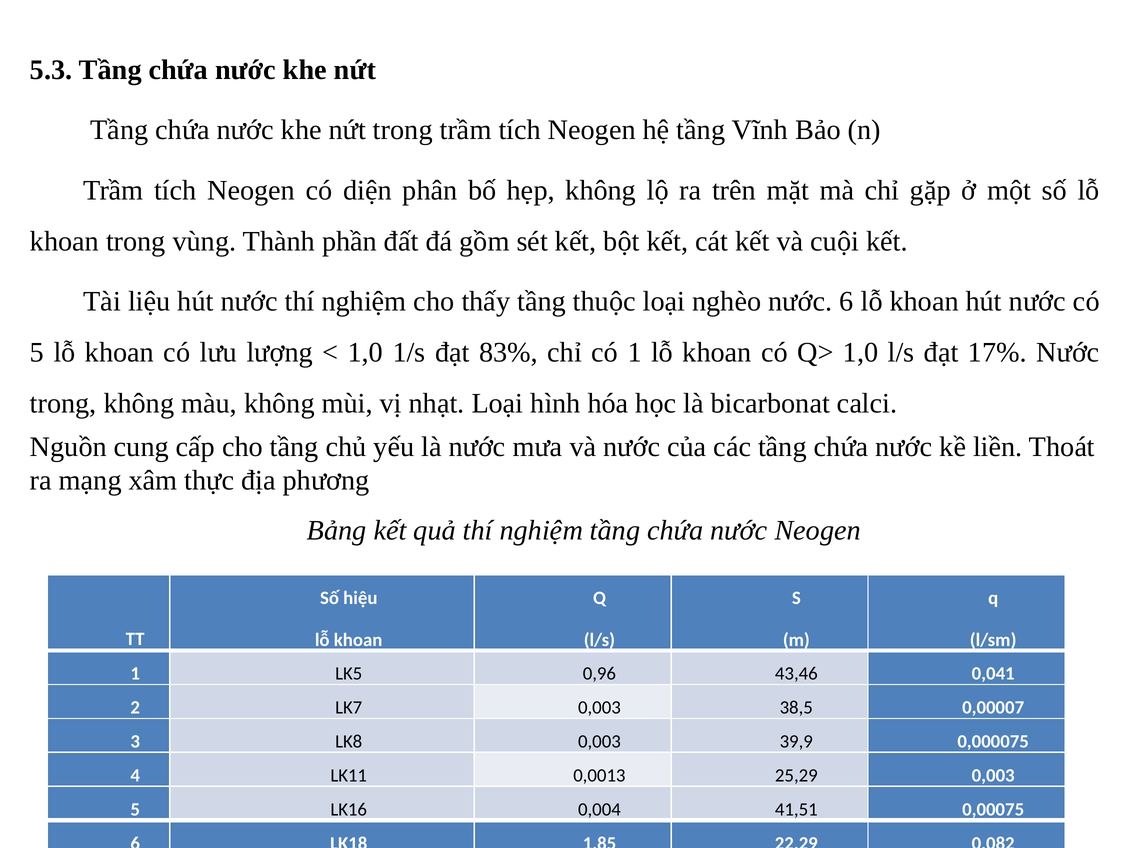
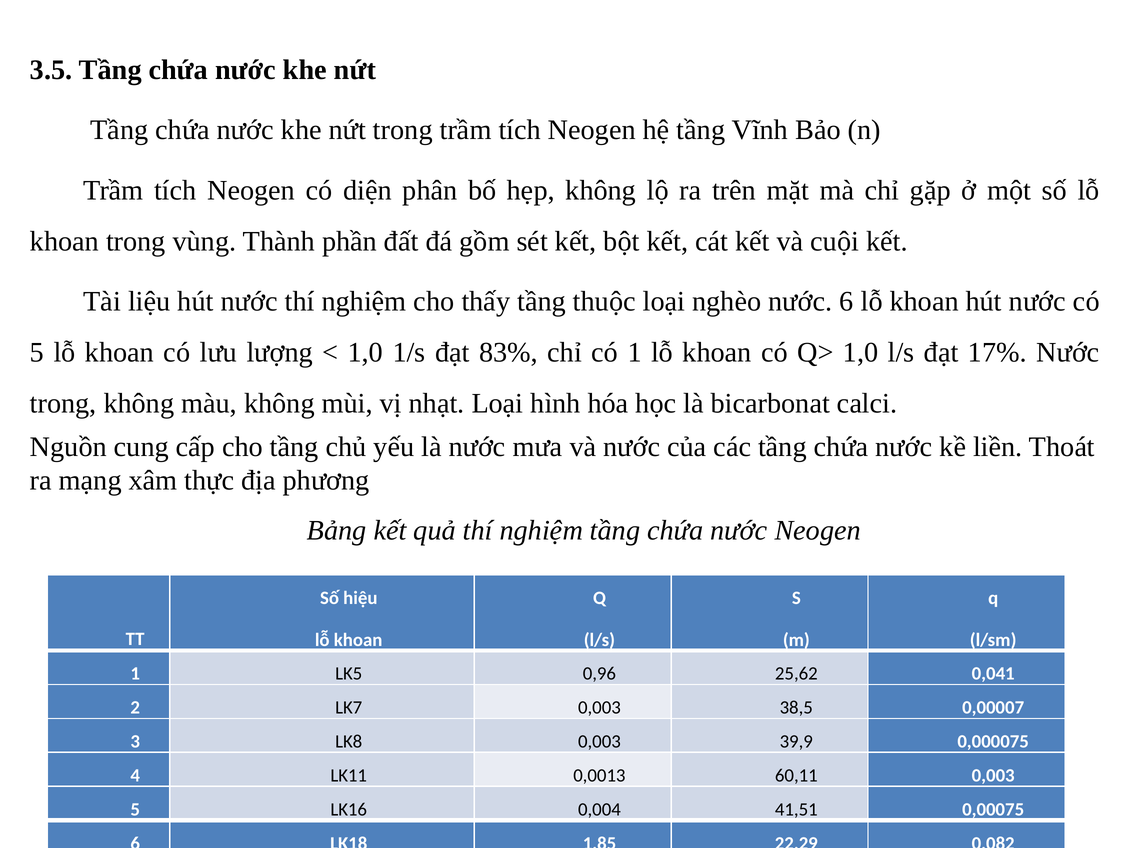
5.3: 5.3 -> 3.5
43,46: 43,46 -> 25,62
25,29: 25,29 -> 60,11
